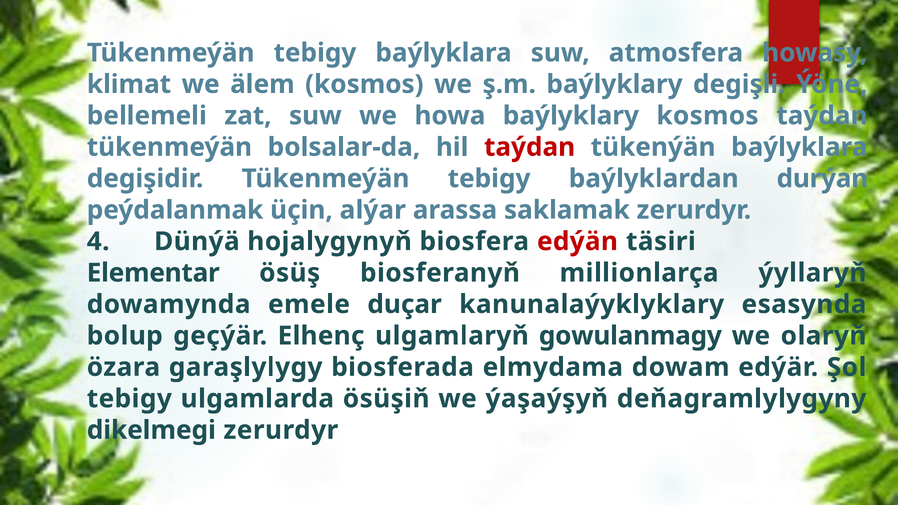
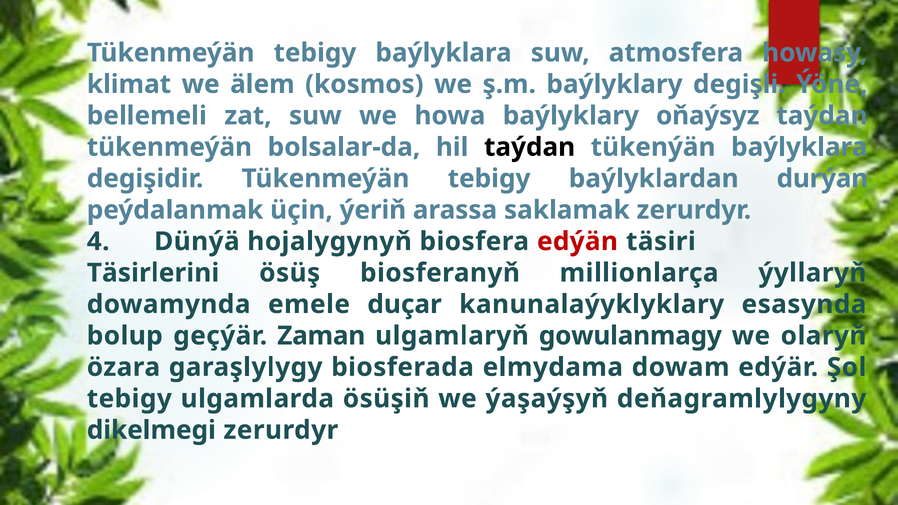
baýlyklary kosmos: kosmos -> oňaýsyz
taýdan at (530, 147) colour: red -> black
alýar: alýar -> ýeriň
Elementar: Elementar -> Täsirlerini
Elhenç: Elhenç -> Zaman
